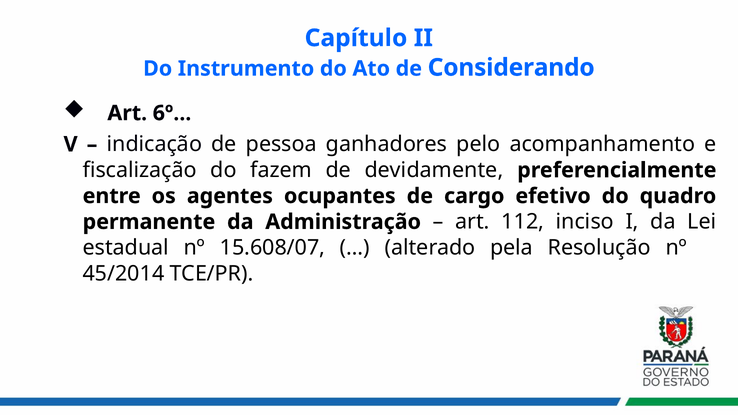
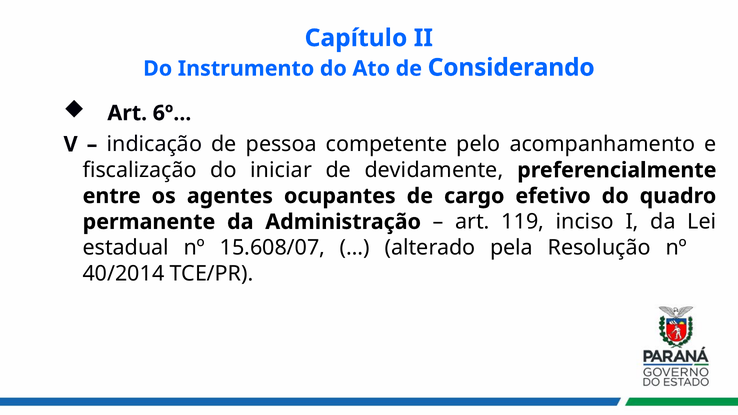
ganhadores: ganhadores -> competente
fazem: fazem -> iniciar
112: 112 -> 119
45/2014: 45/2014 -> 40/2014
